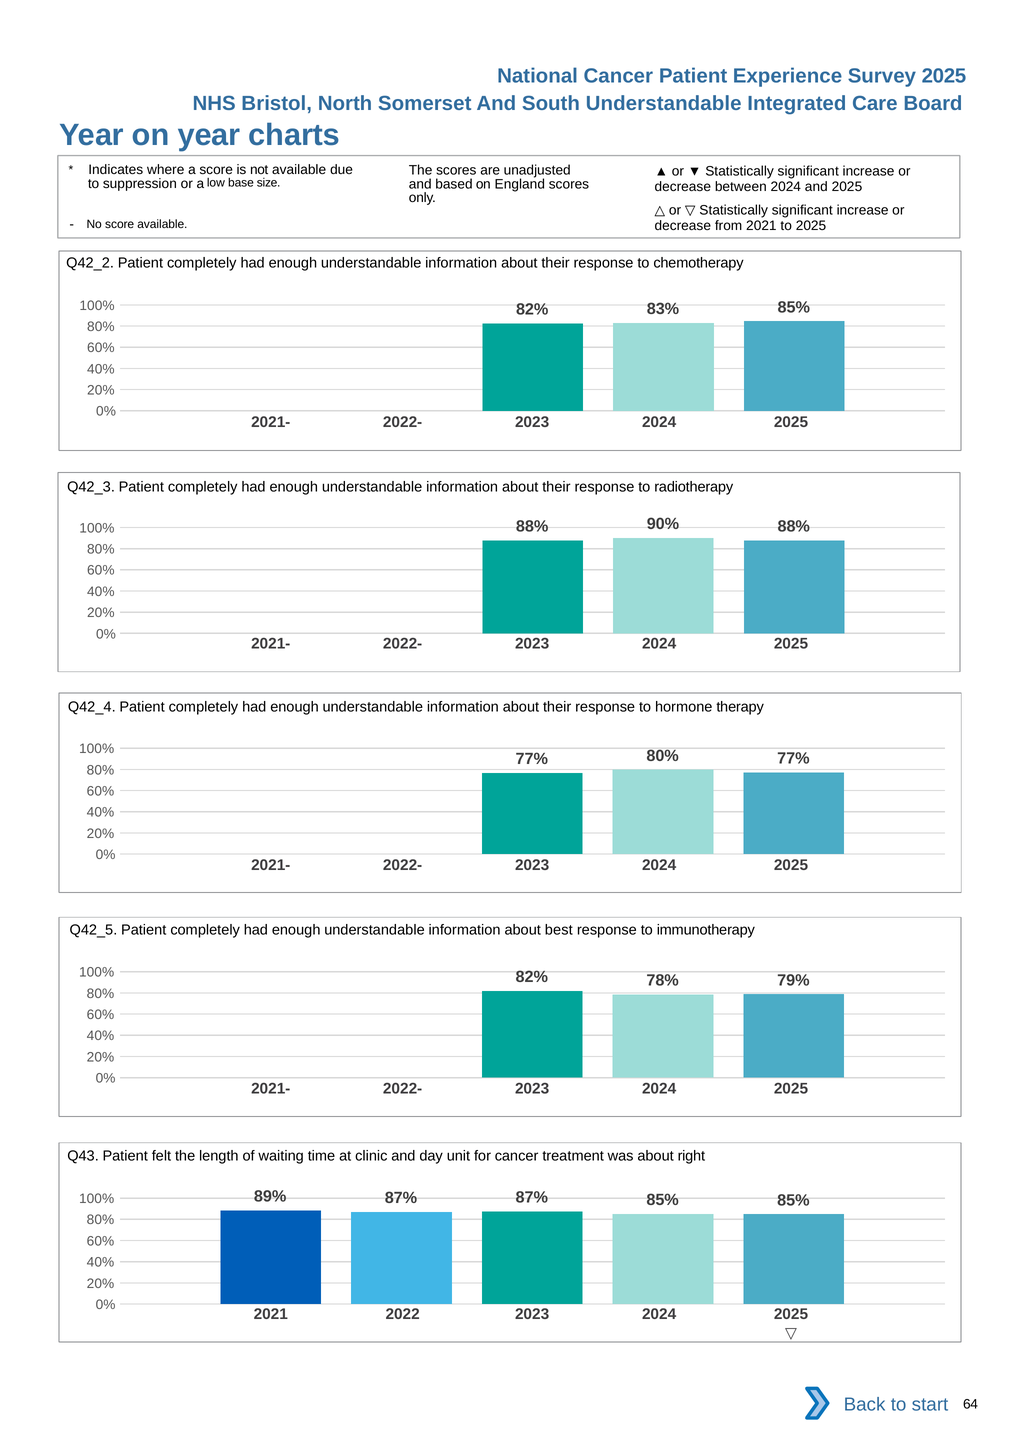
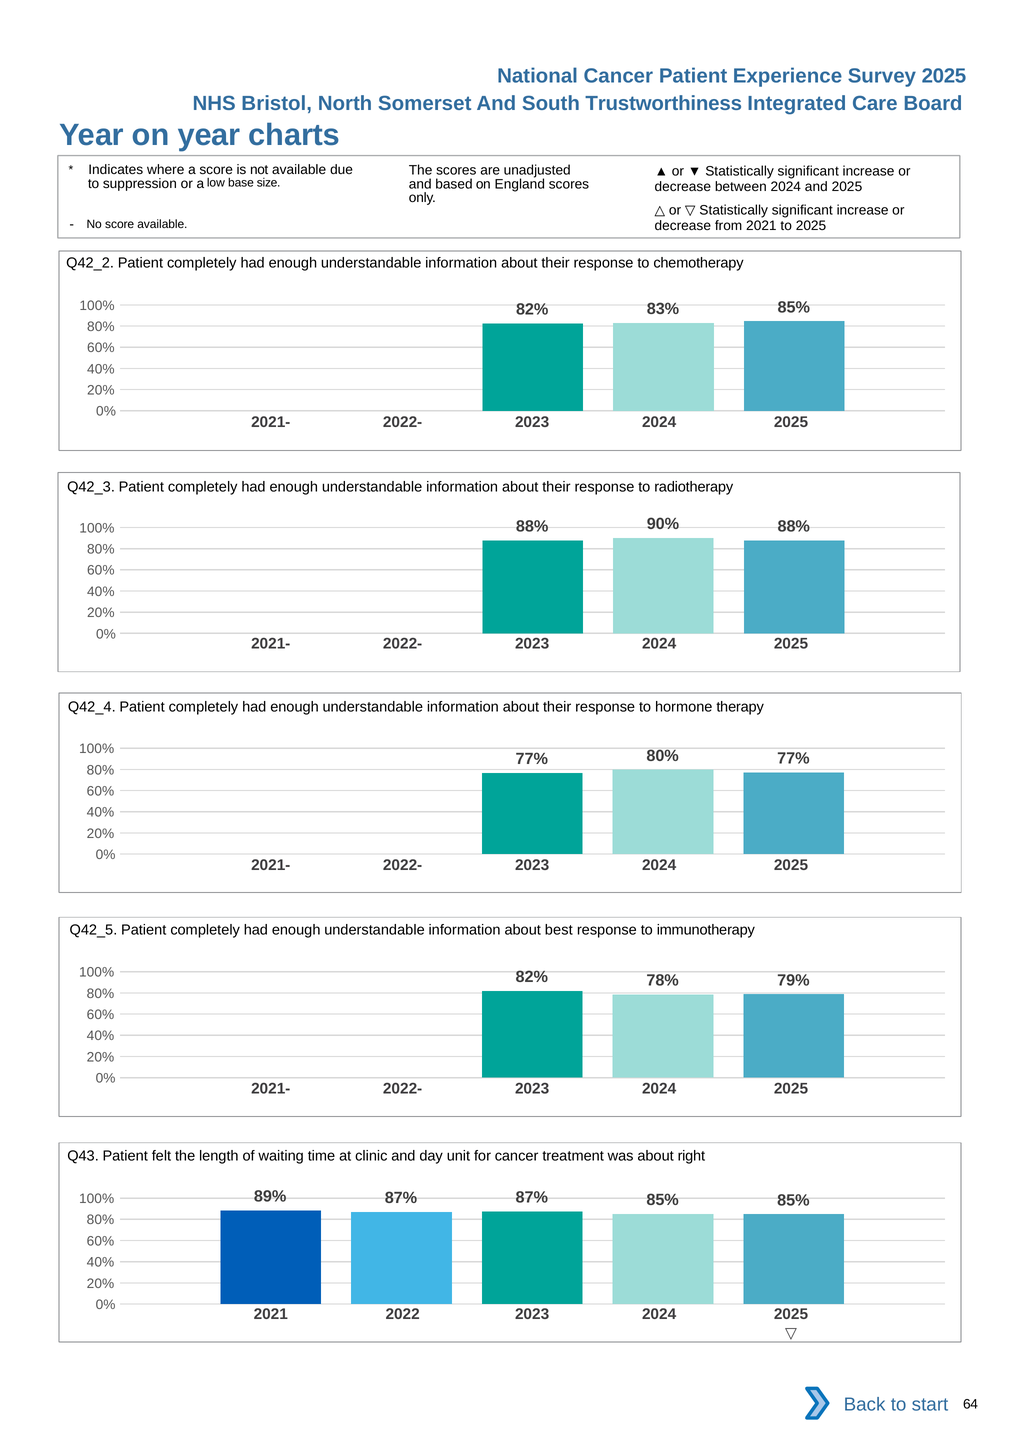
South Understandable: Understandable -> Trustworthiness
